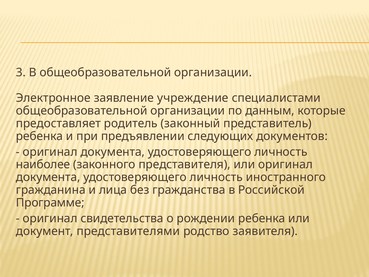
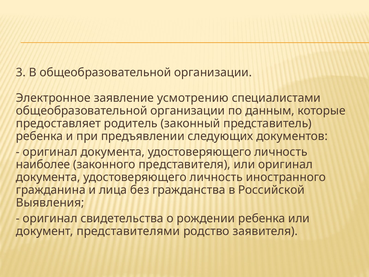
учреждение: учреждение -> усмотрению
Программе: Программе -> Выявления
